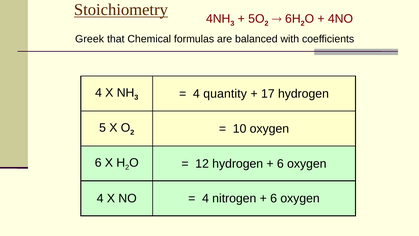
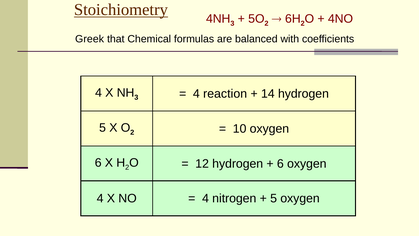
quantity: quantity -> reaction
17: 17 -> 14
6 at (274, 198): 6 -> 5
